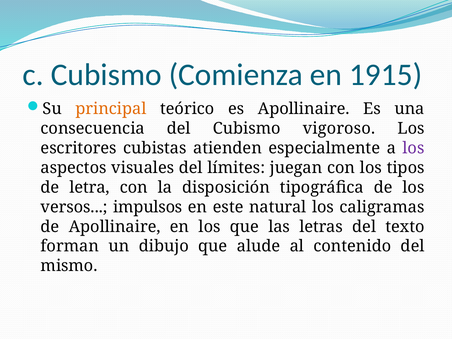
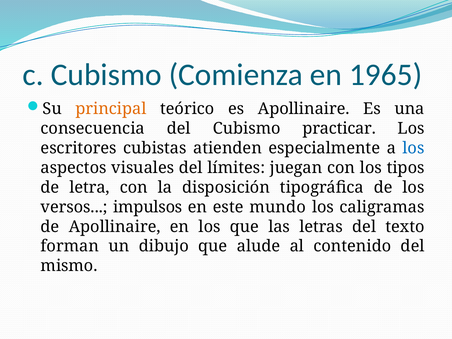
1915: 1915 -> 1965
vigoroso: vigoroso -> practicar
los at (413, 148) colour: purple -> blue
natural: natural -> mundo
